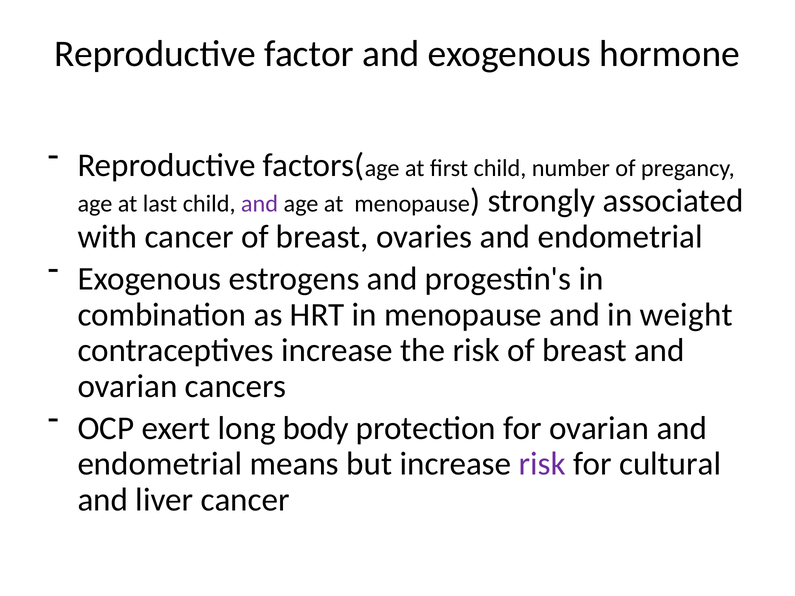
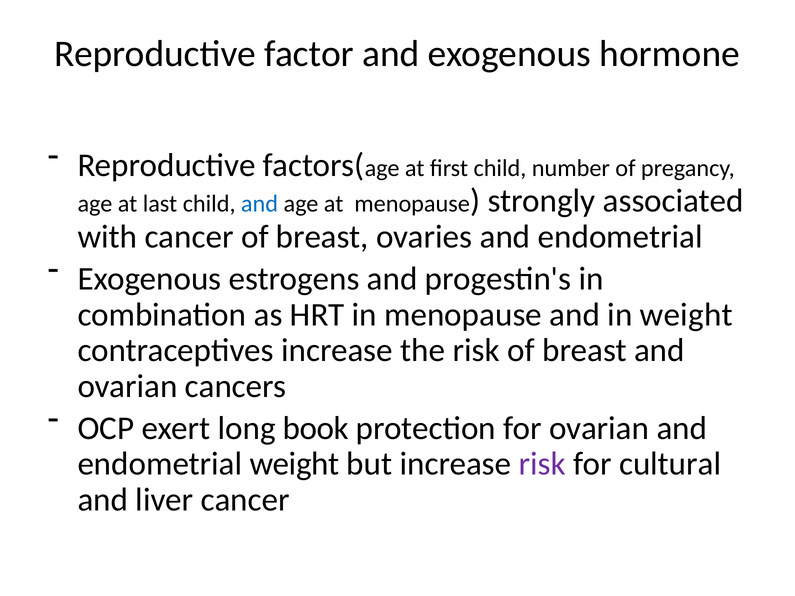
and at (260, 204) colour: purple -> blue
body: body -> book
endometrial means: means -> weight
